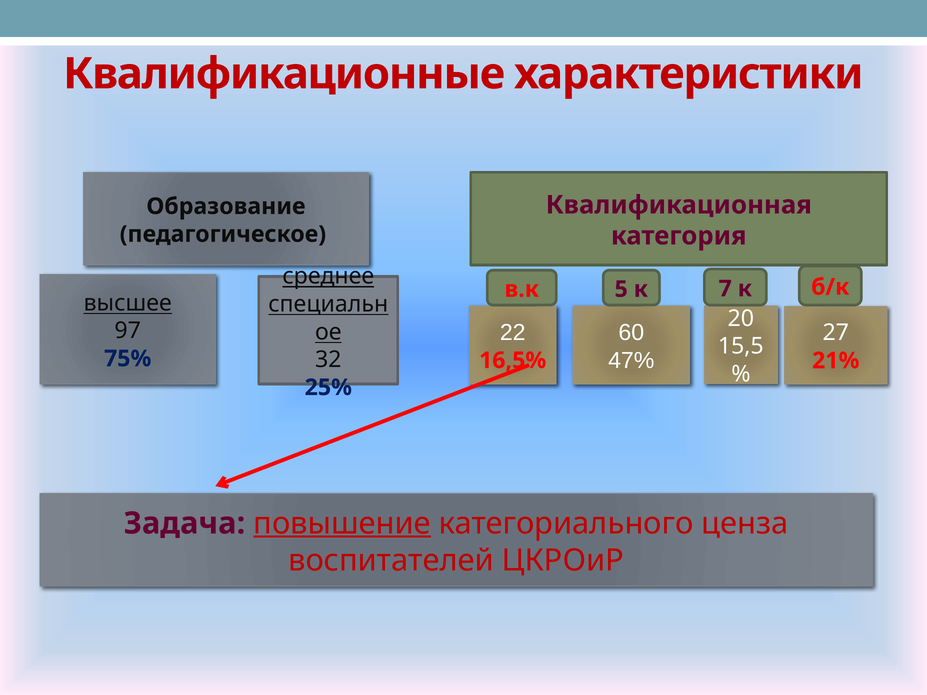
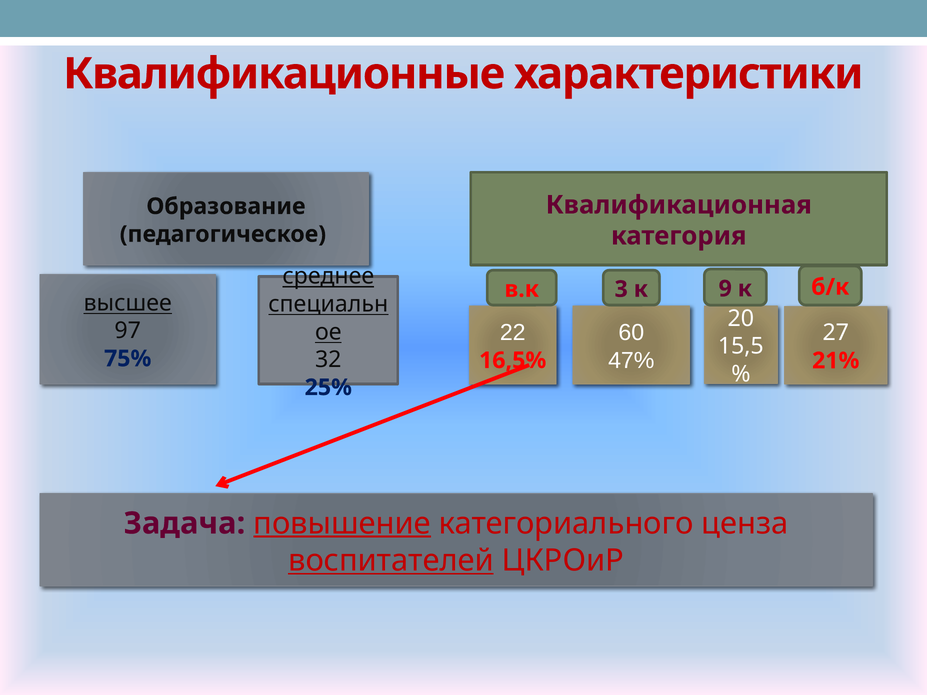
5: 5 -> 3
7: 7 -> 9
воспитателей underline: none -> present
